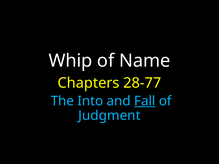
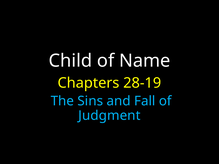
Whip: Whip -> Child
28-77: 28-77 -> 28-19
Into: Into -> Sins
Fall underline: present -> none
